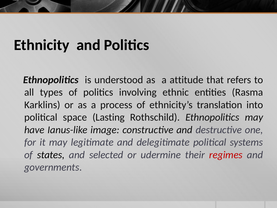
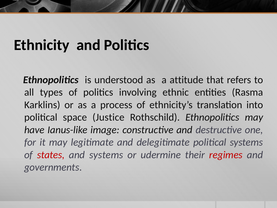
Lasting: Lasting -> Justice
states colour: black -> red
and selected: selected -> systems
